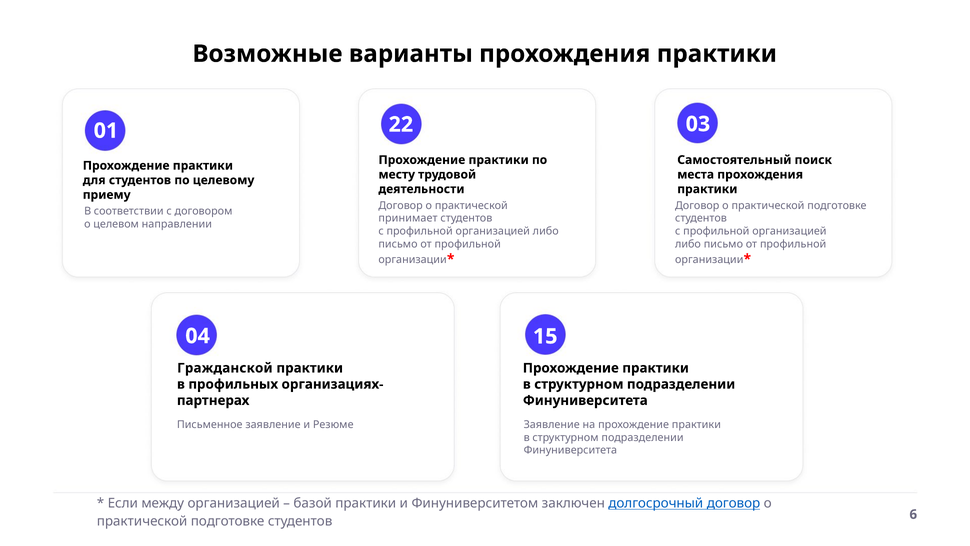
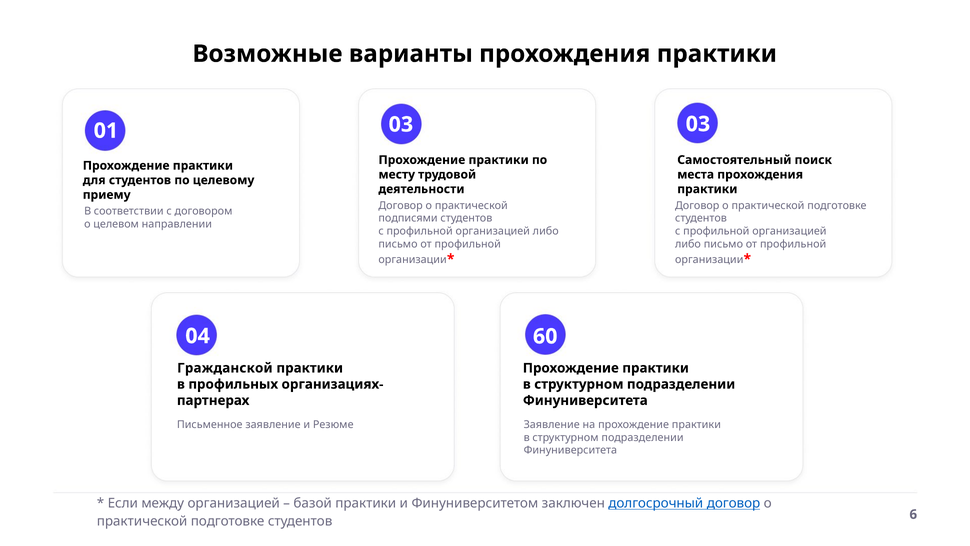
01 22: 22 -> 03
принимает: принимает -> подписями
15: 15 -> 60
